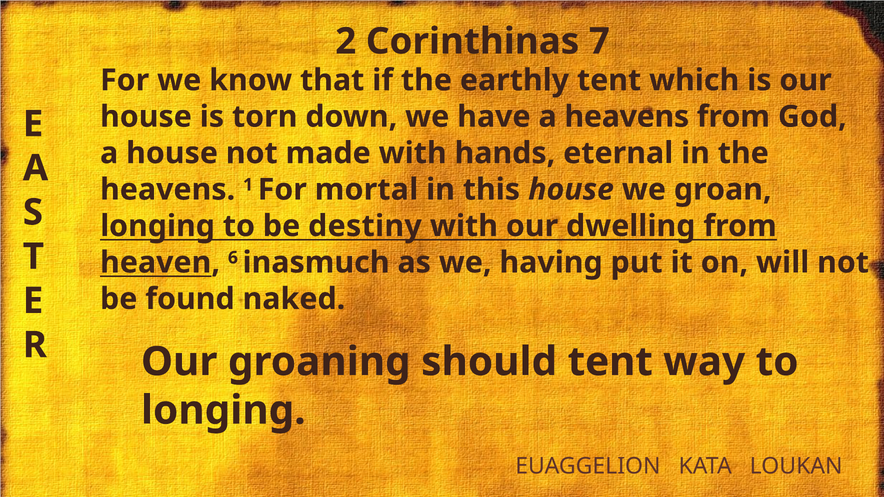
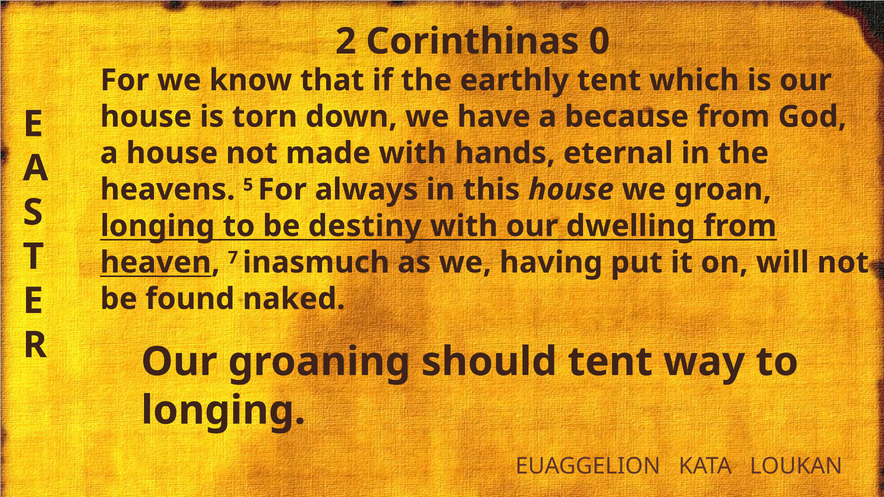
7: 7 -> 0
a heavens: heavens -> because
1: 1 -> 5
mortal: mortal -> always
6: 6 -> 7
